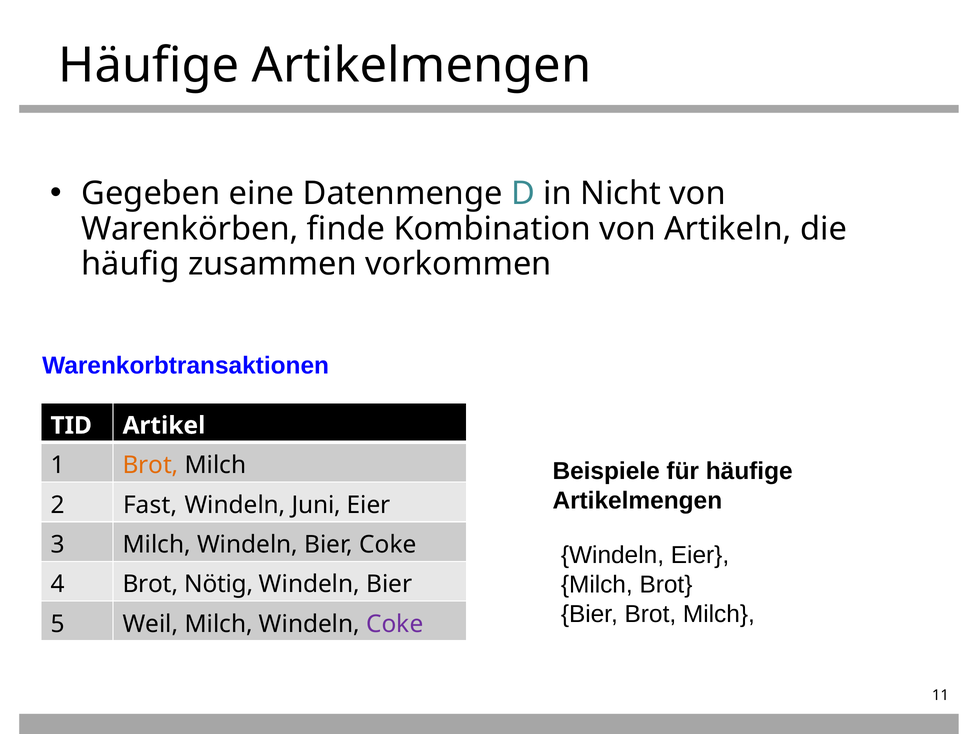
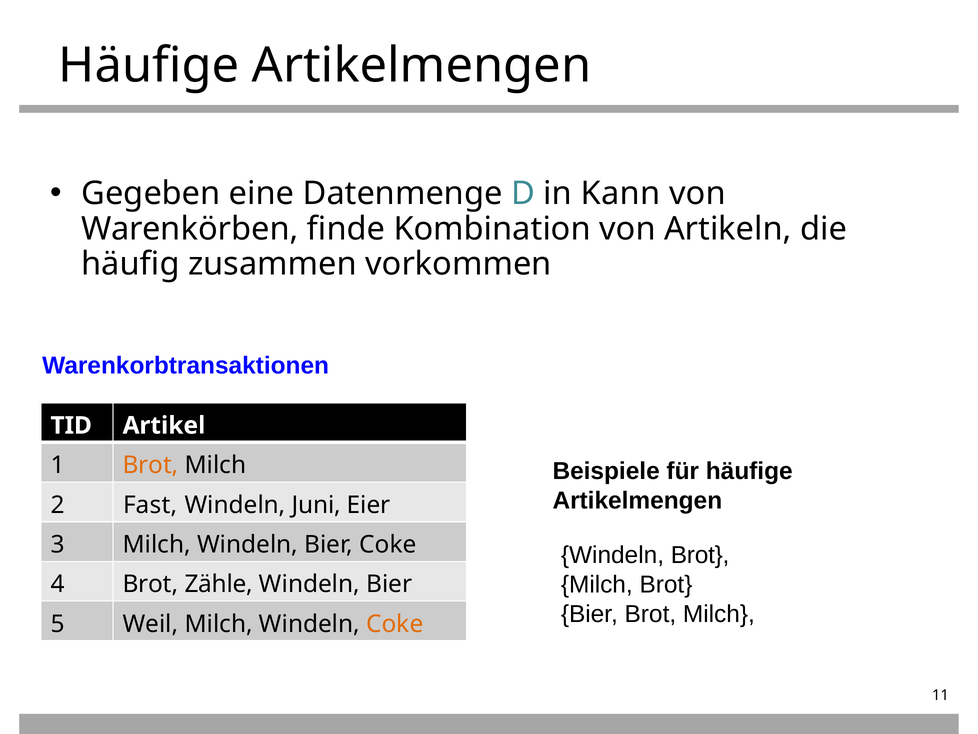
Nicht: Nicht -> Kann
Windeln Eier: Eier -> Brot
Nötig: Nötig -> Zähle
Coke at (395, 624) colour: purple -> orange
